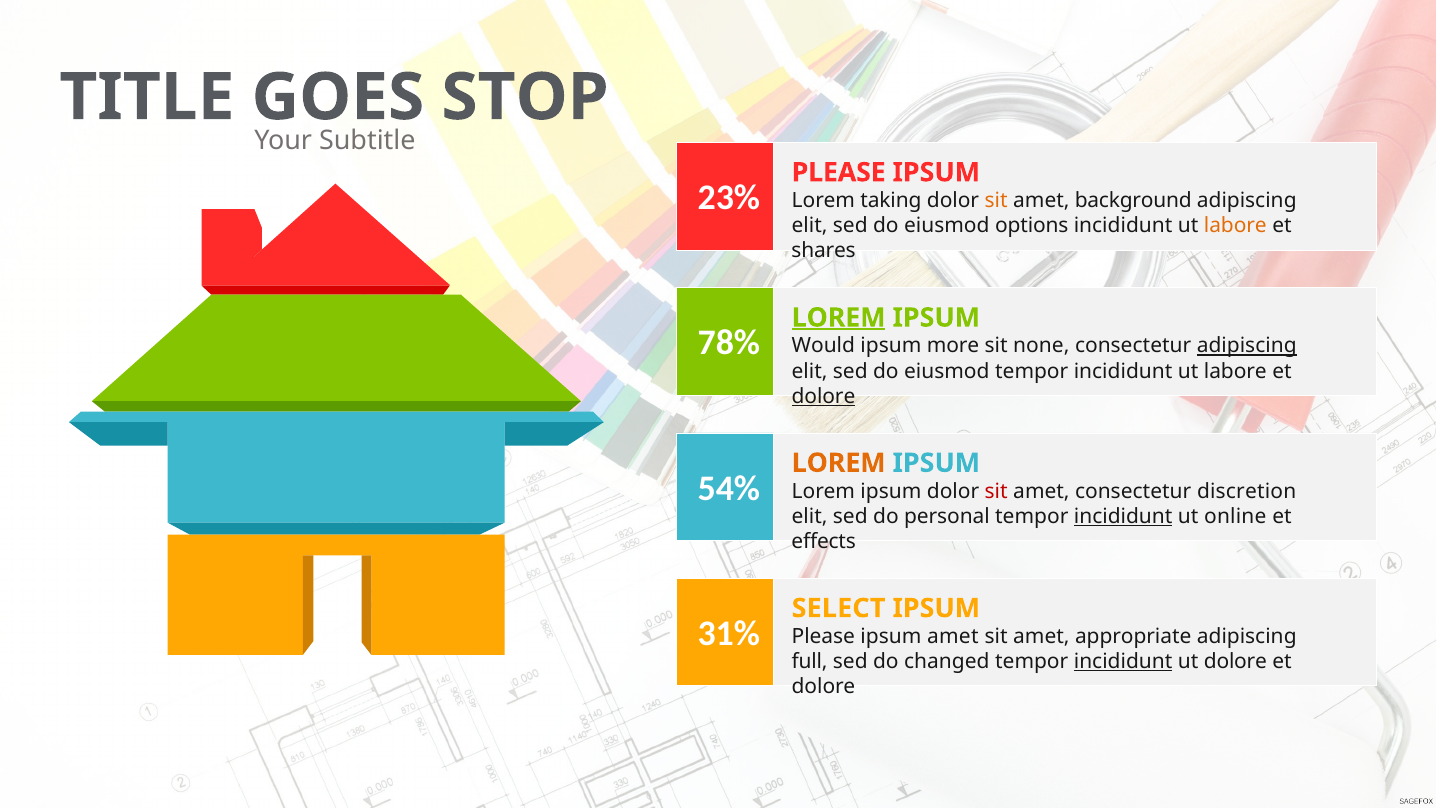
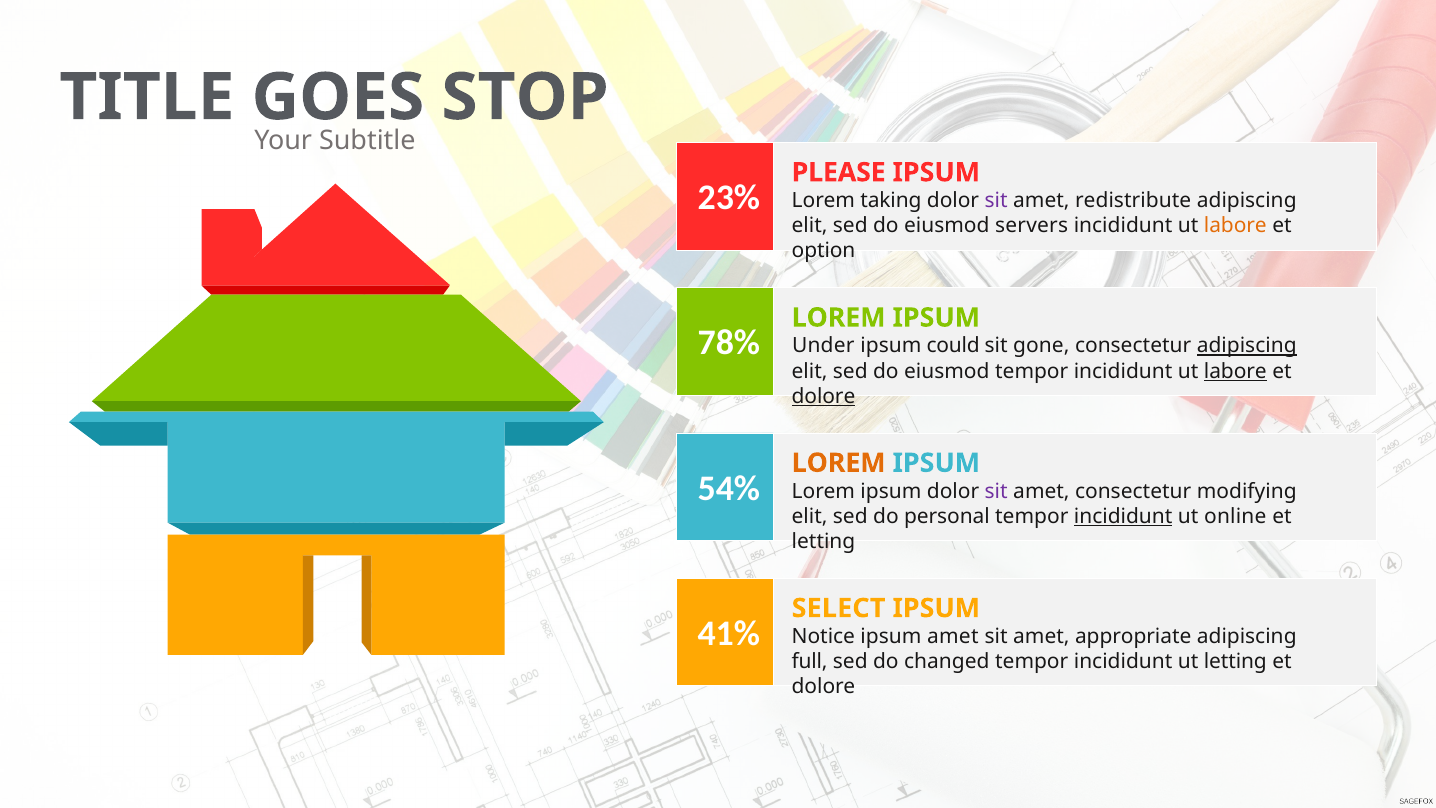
sit at (996, 201) colour: orange -> purple
background: background -> redistribute
options: options -> servers
shares: shares -> option
LOREM at (839, 318) underline: present -> none
Would: Would -> Under
more: more -> could
none: none -> gone
labore at (1235, 371) underline: none -> present
sit at (996, 491) colour: red -> purple
discretion: discretion -> modifying
effects at (824, 541): effects -> letting
31%: 31% -> 41%
Please at (823, 636): Please -> Notice
incididunt at (1123, 662) underline: present -> none
ut dolore: dolore -> letting
